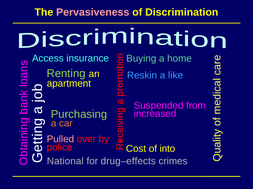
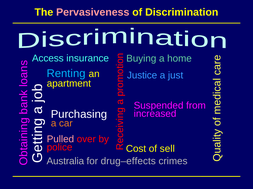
Renting colour: light green -> light blue
Reskin: Reskin -> Justice
like: like -> just
Purchasing colour: light green -> white
into: into -> sell
National: National -> Australia
